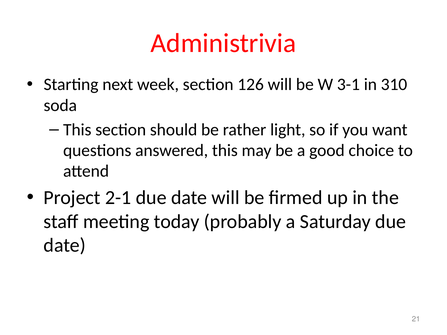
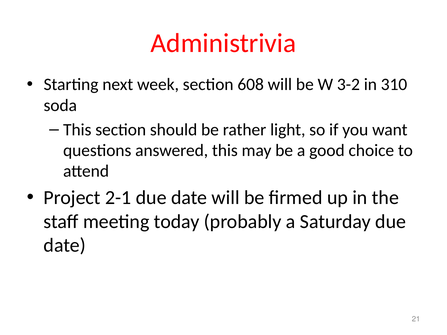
126: 126 -> 608
3-1: 3-1 -> 3-2
